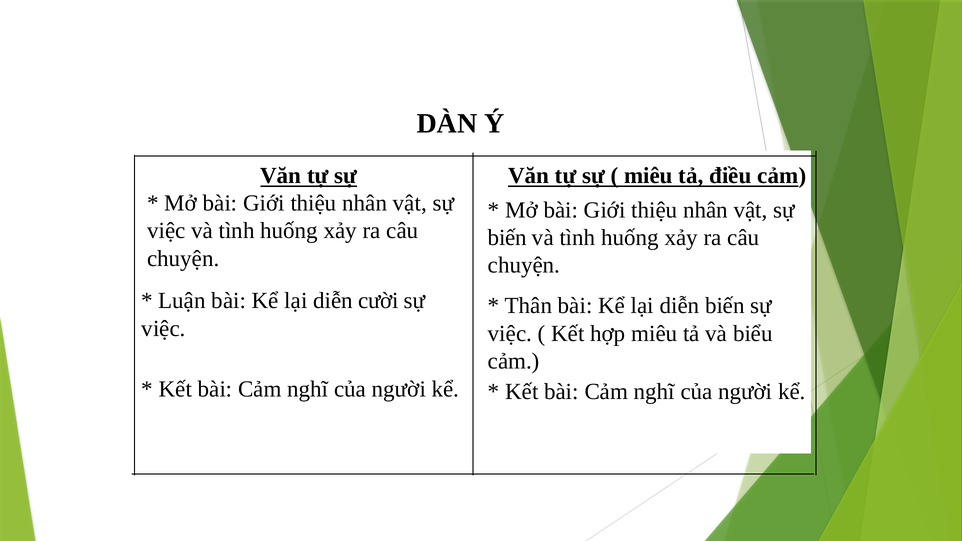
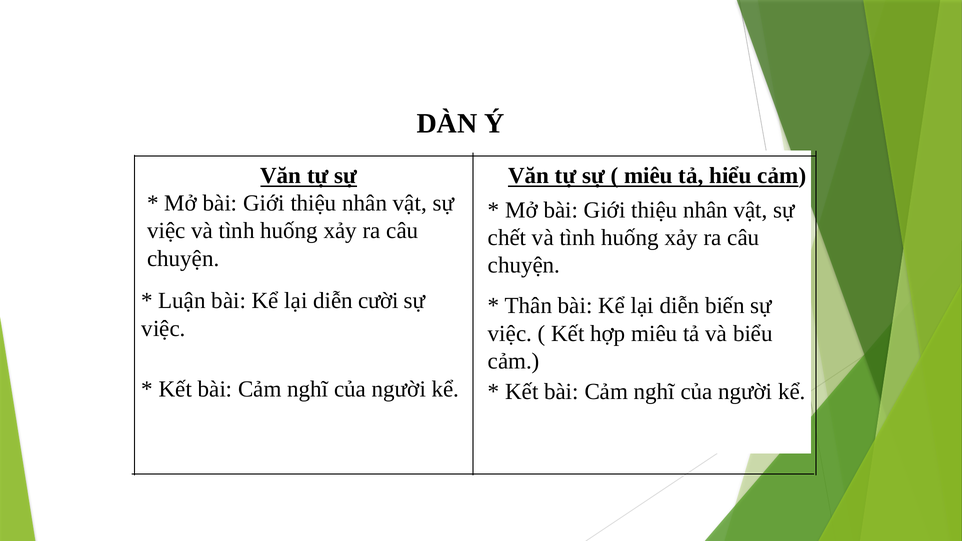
điều: điều -> hiểu
biến at (507, 238): biến -> chết
